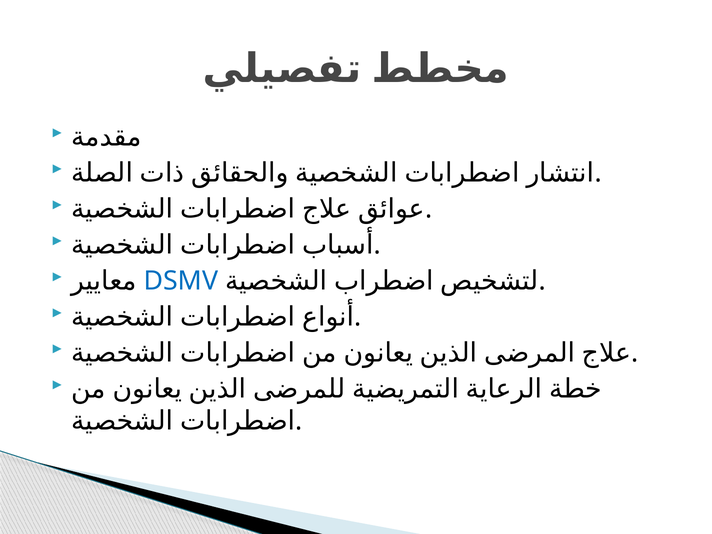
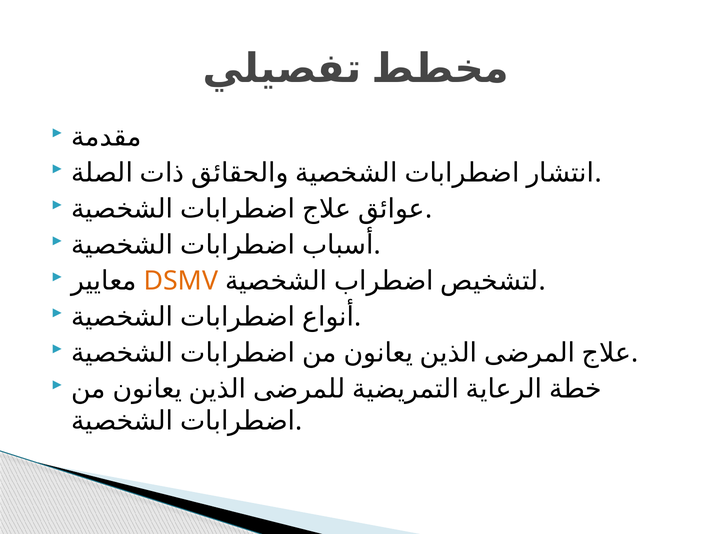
DSMV colour: blue -> orange
